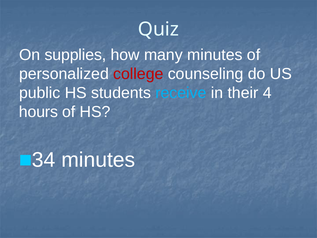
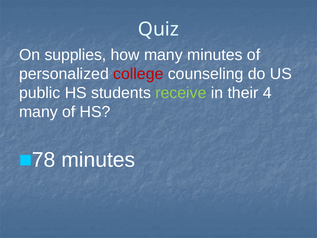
receive colour: light blue -> light green
hours at (38, 112): hours -> many
34: 34 -> 78
